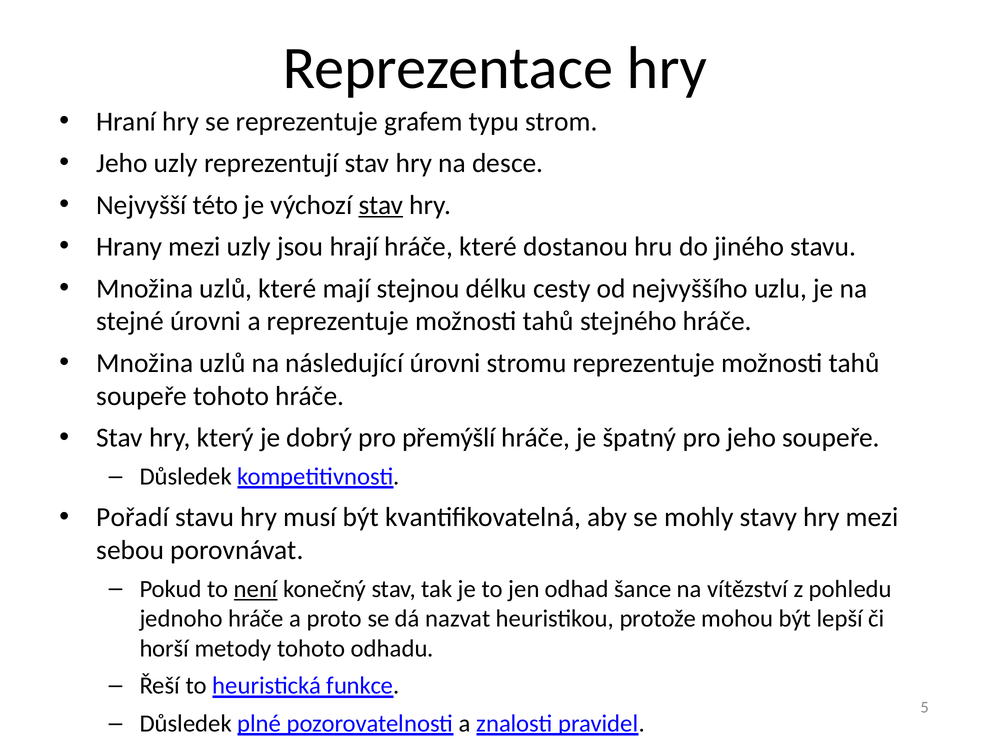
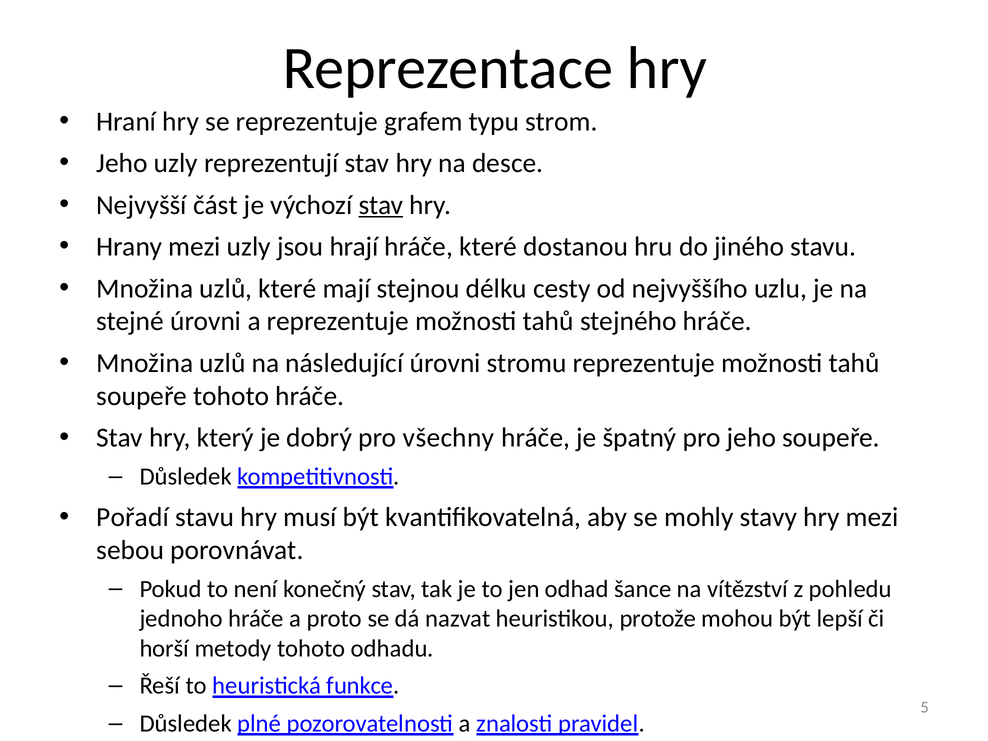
této: této -> část
přemýšlí: přemýšlí -> všechny
není underline: present -> none
